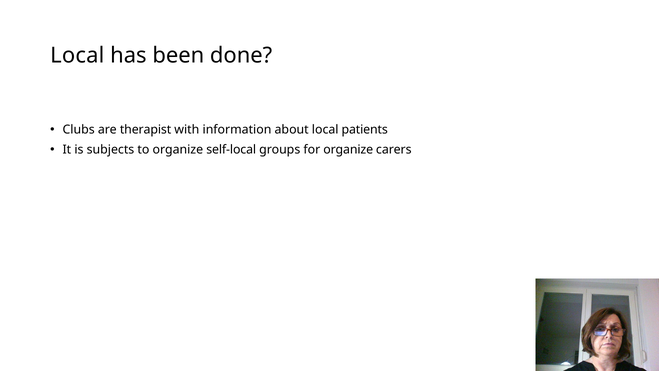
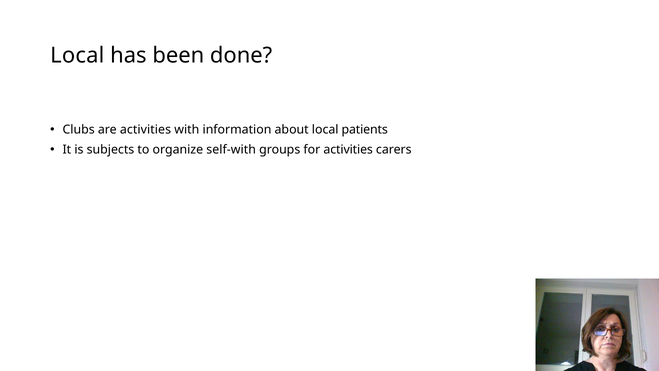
are therapist: therapist -> activities
self-local: self-local -> self-with
for organize: organize -> activities
